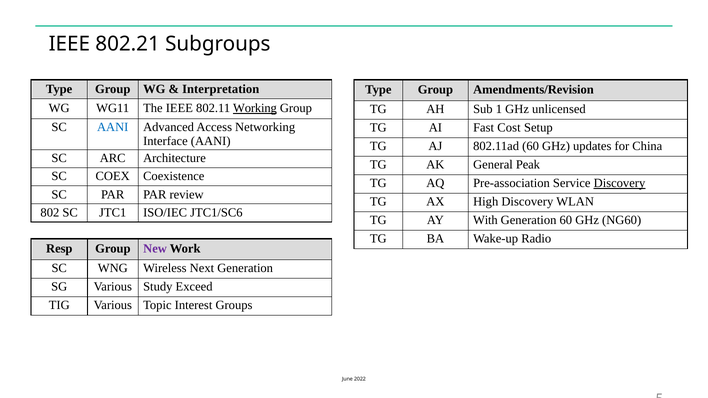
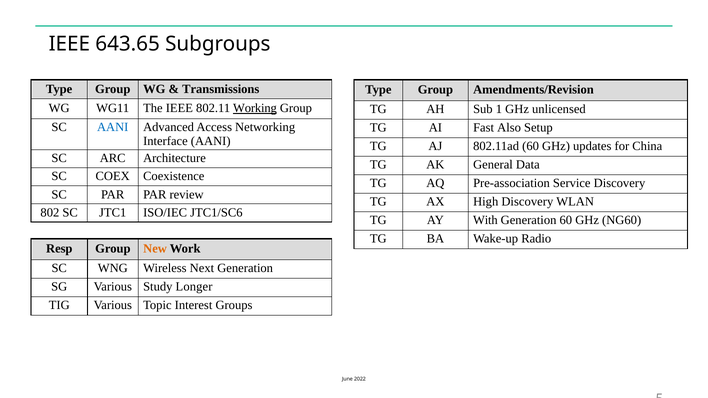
802.21: 802.21 -> 643.65
Interpretation: Interpretation -> Transmissions
Cost: Cost -> Also
Peak: Peak -> Data
Discovery at (620, 183) underline: present -> none
New colour: purple -> orange
Exceed: Exceed -> Longer
